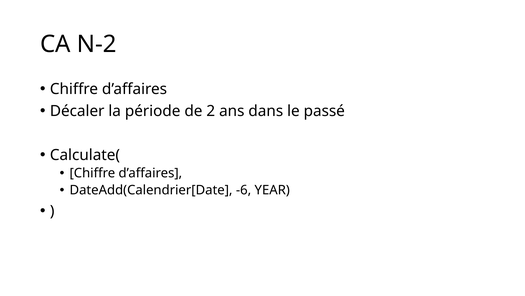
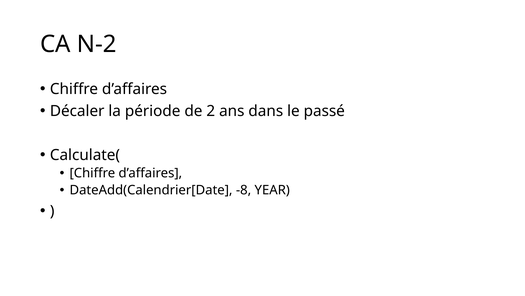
-6: -6 -> -8
